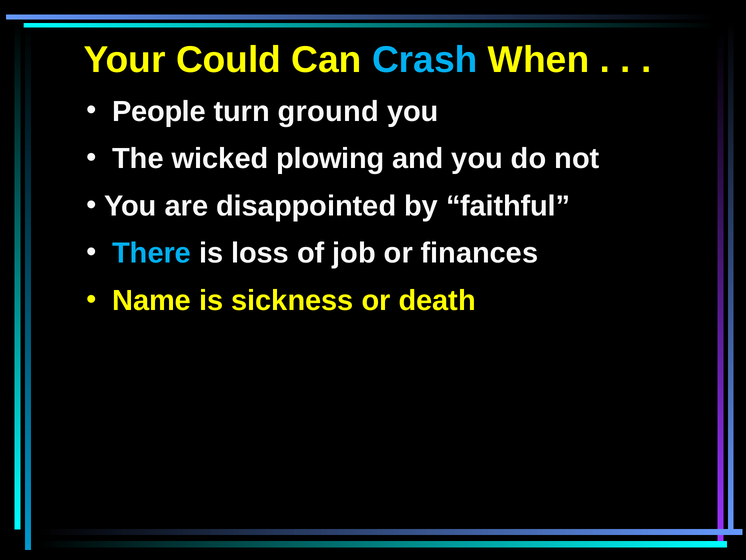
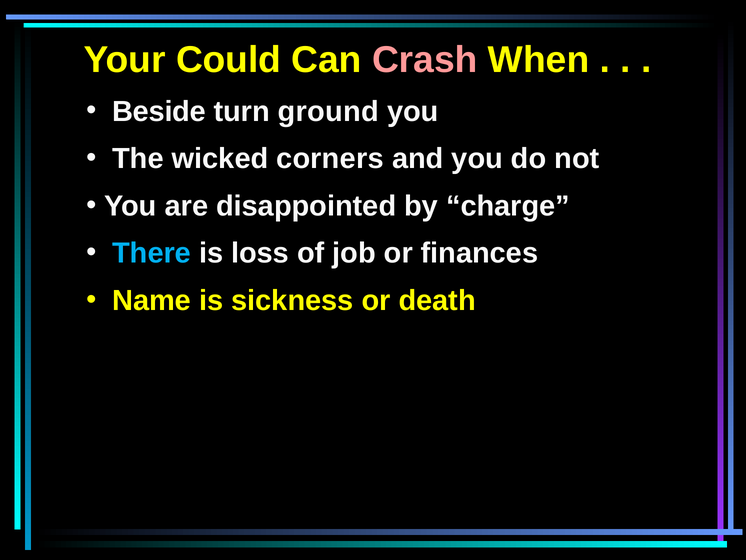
Crash colour: light blue -> pink
People: People -> Beside
plowing: plowing -> corners
faithful: faithful -> charge
